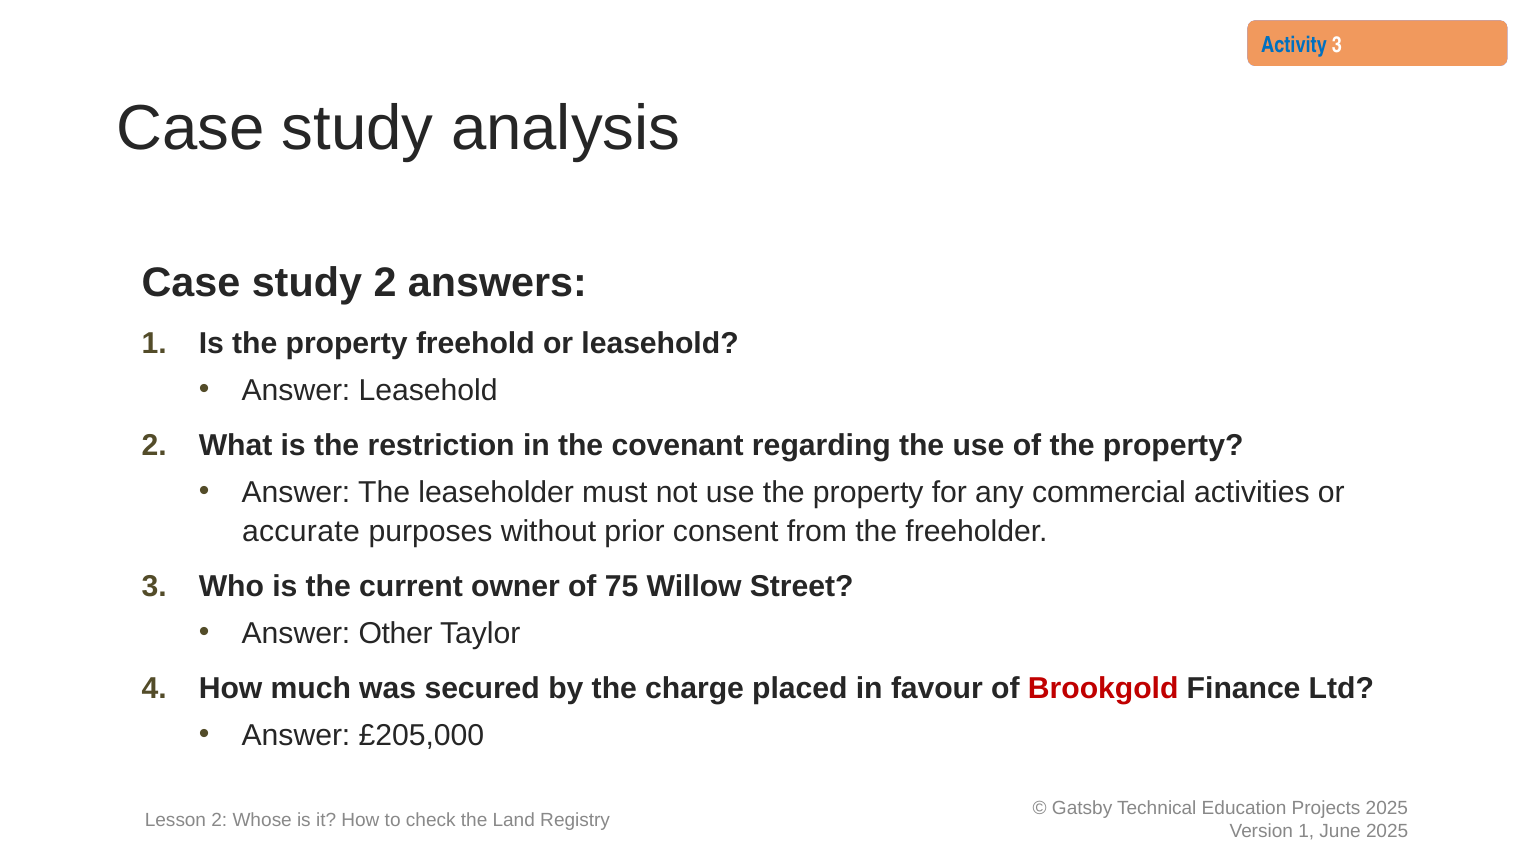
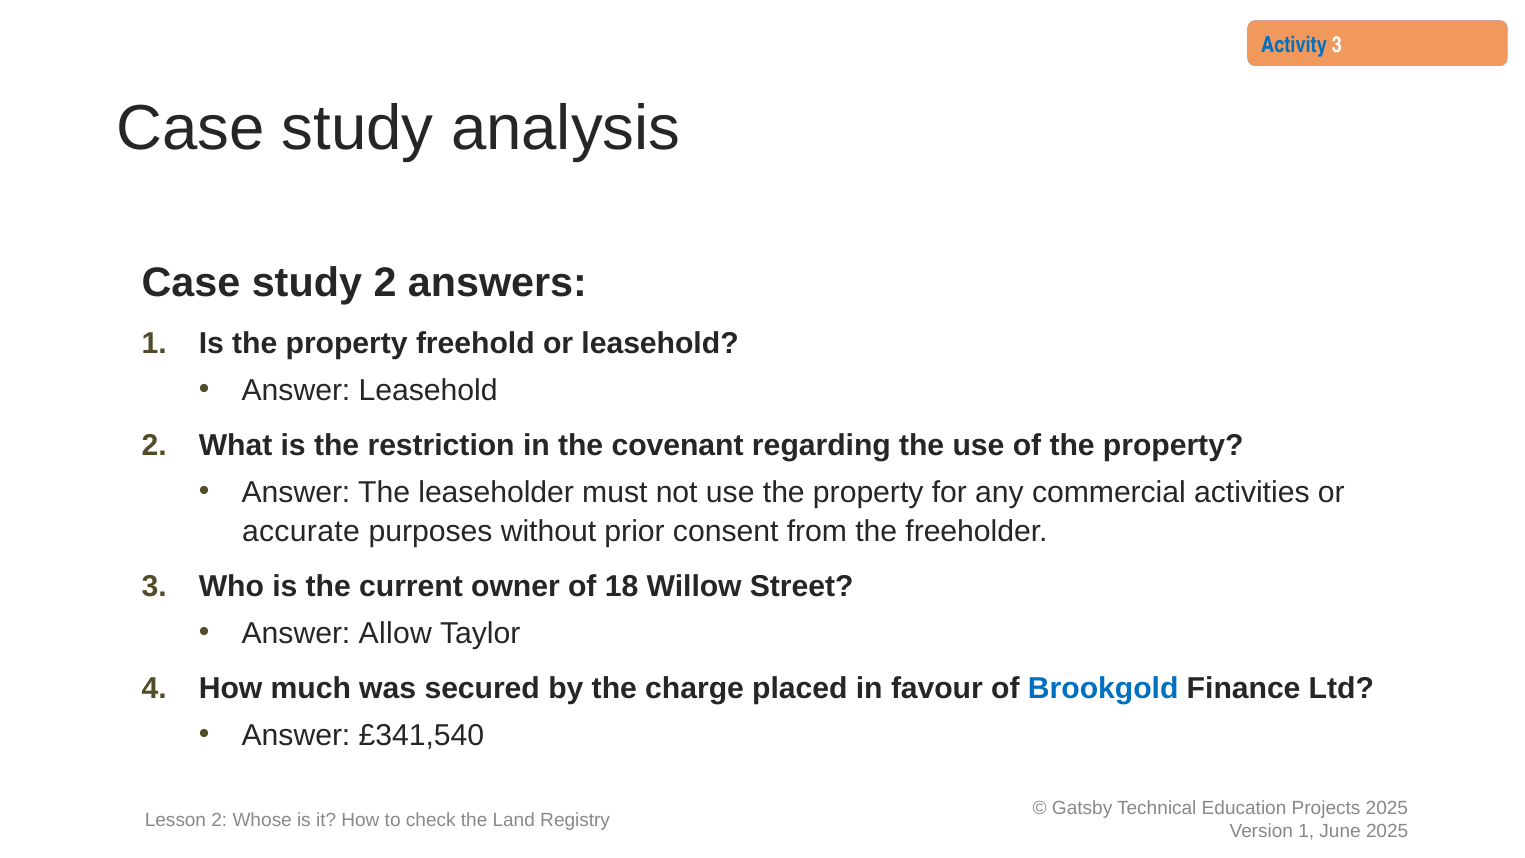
75: 75 -> 18
Other: Other -> Allow
Brookgold colour: red -> blue
£205,000: £205,000 -> £341,540
